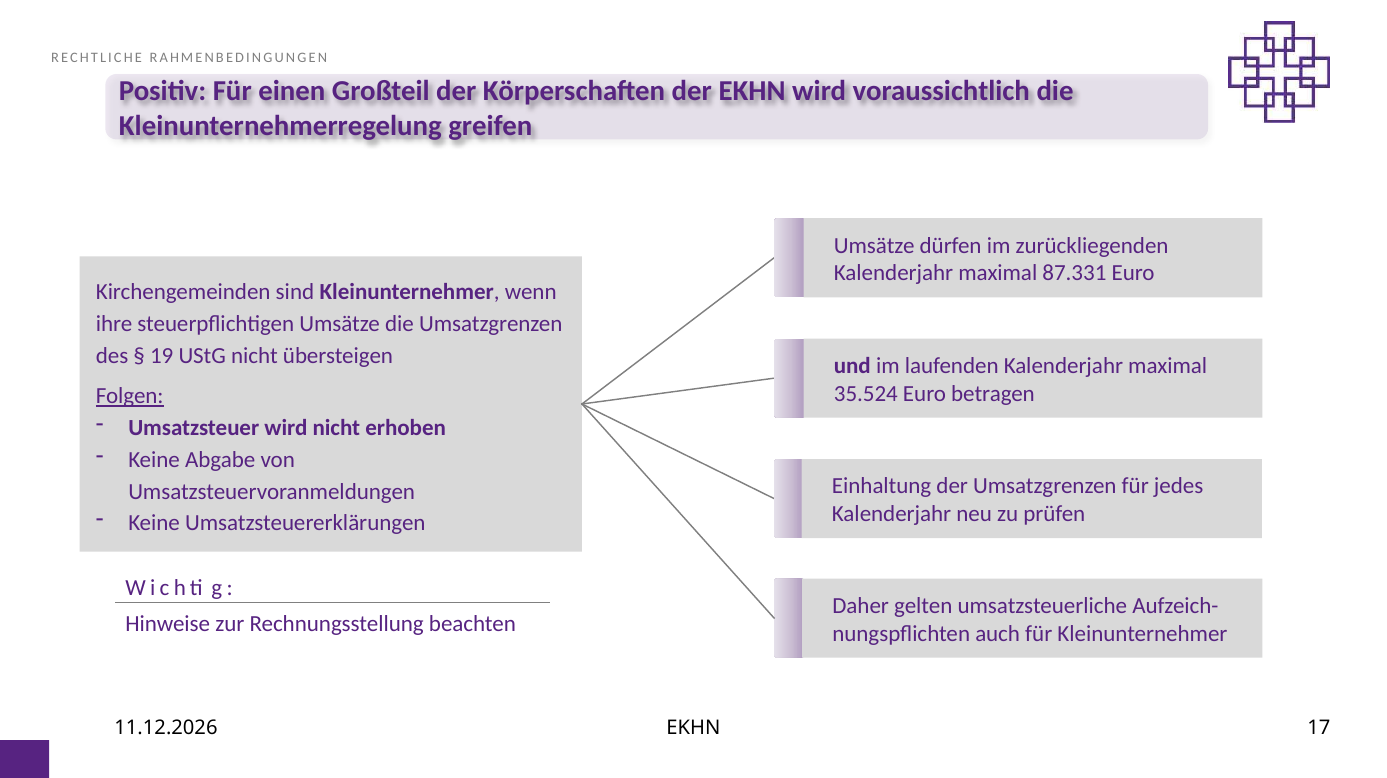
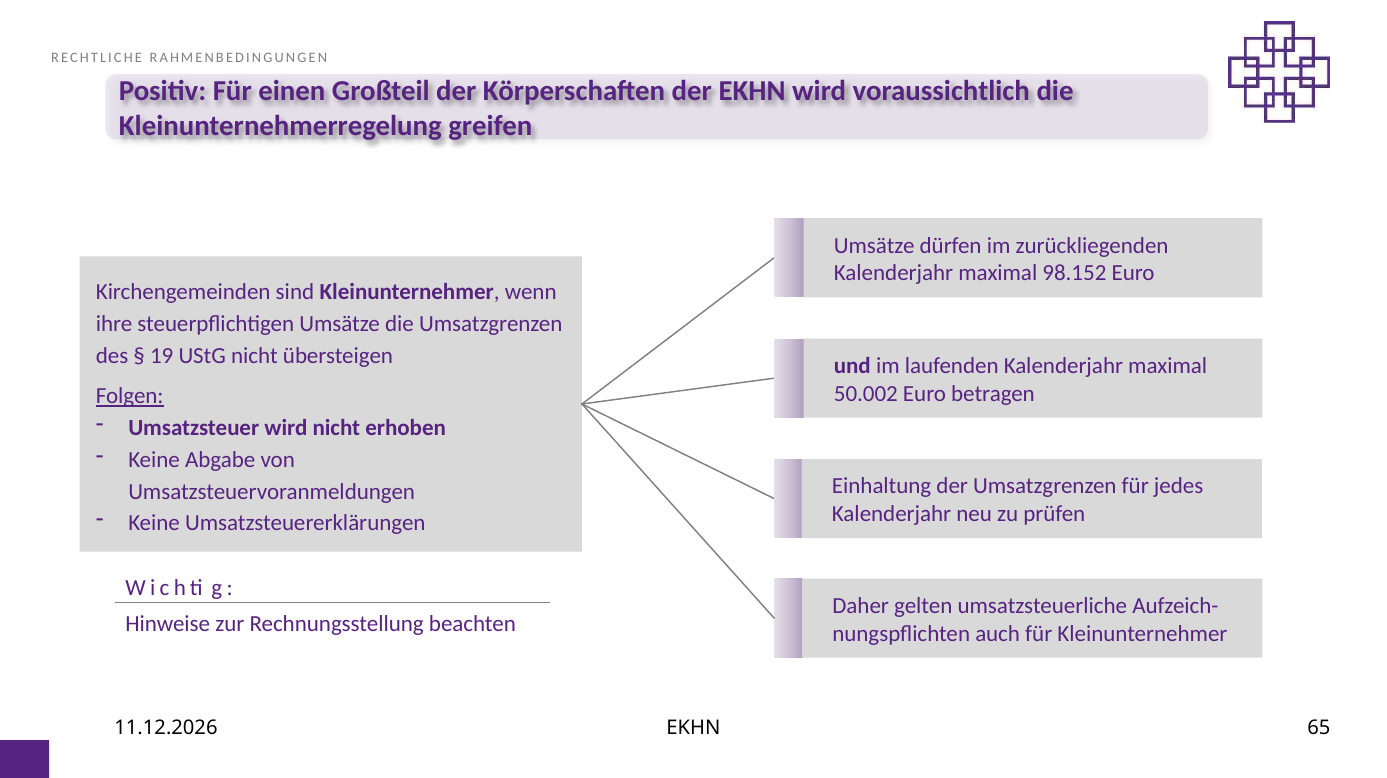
87.331: 87.331 -> 98.152
35.524: 35.524 -> 50.002
17: 17 -> 65
